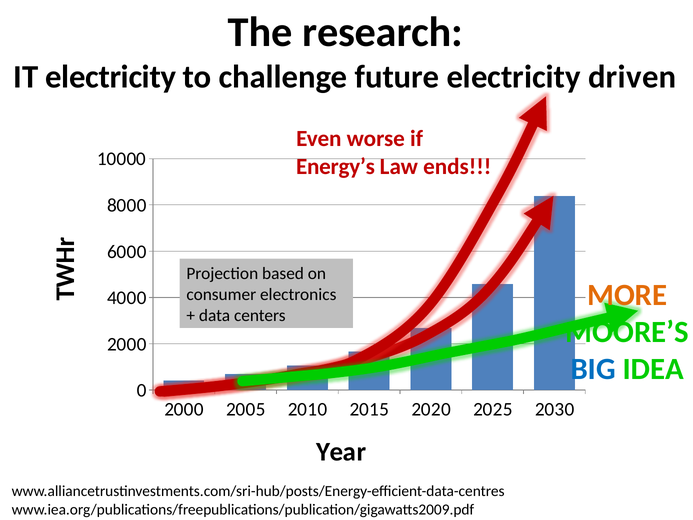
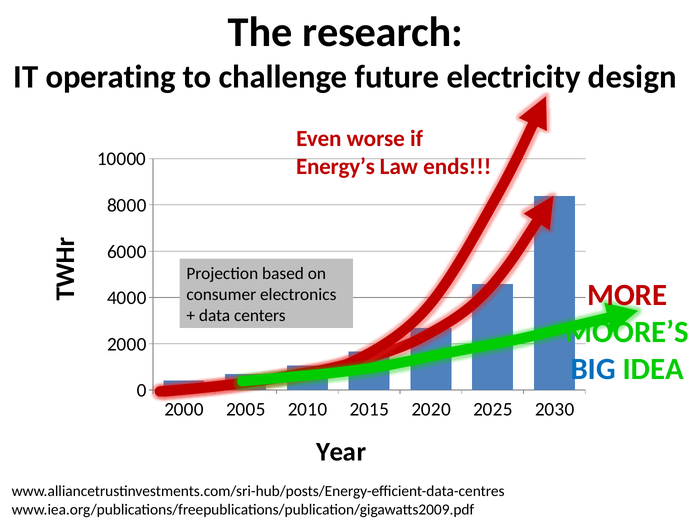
IT electricity: electricity -> operating
driven: driven -> design
MORE colour: orange -> red
